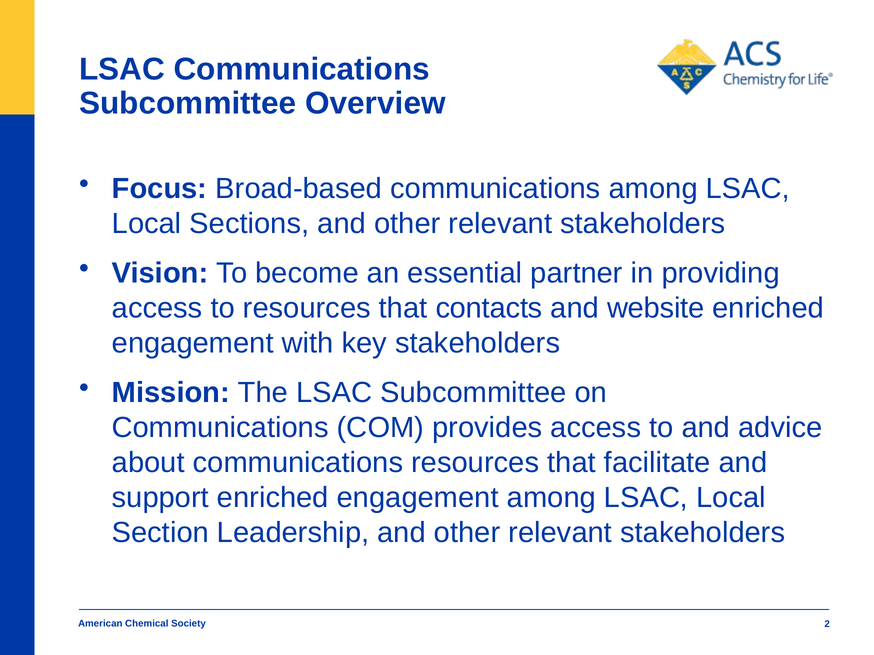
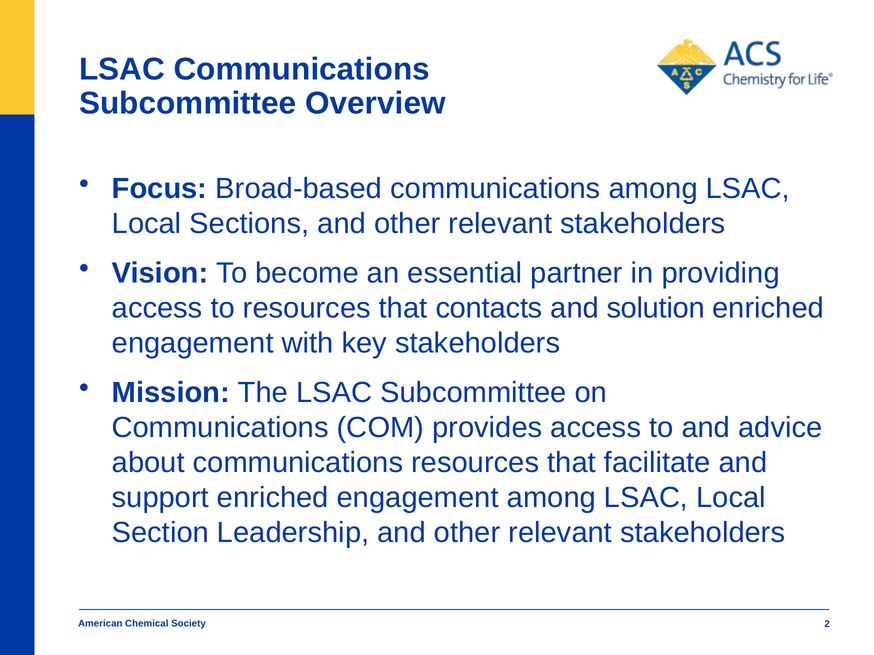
website: website -> solution
